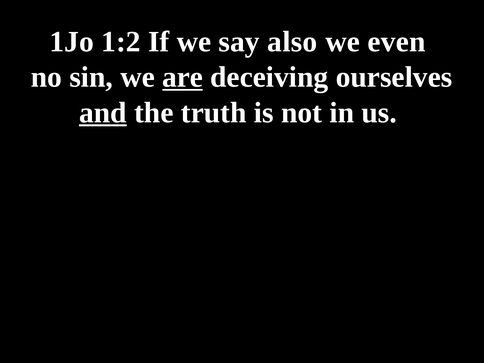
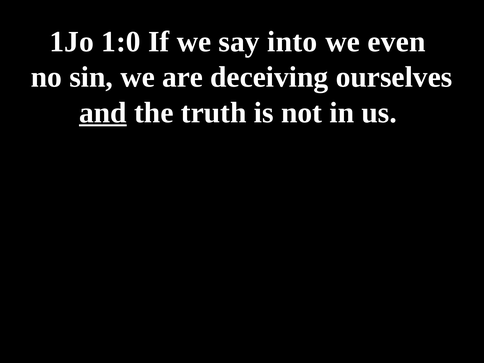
1:2: 1:2 -> 1:0
also: also -> into
are underline: present -> none
